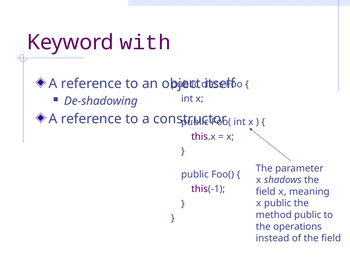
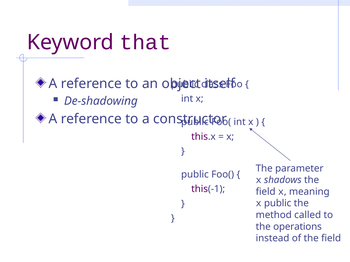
with: with -> that
method public: public -> called
